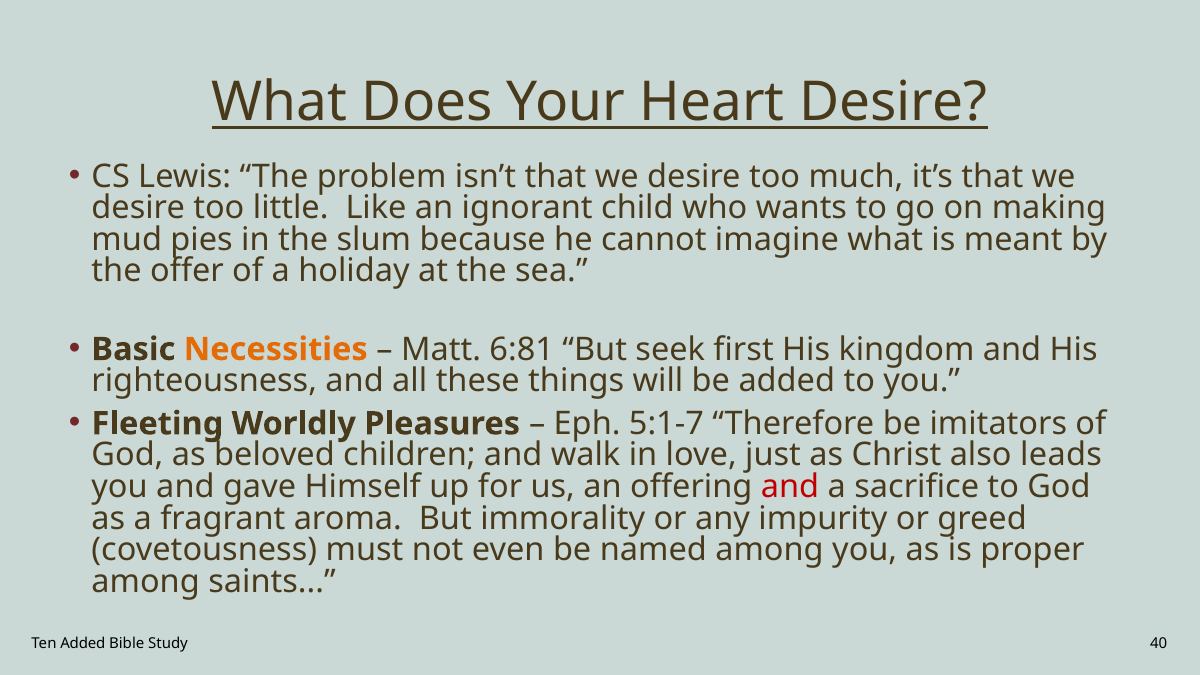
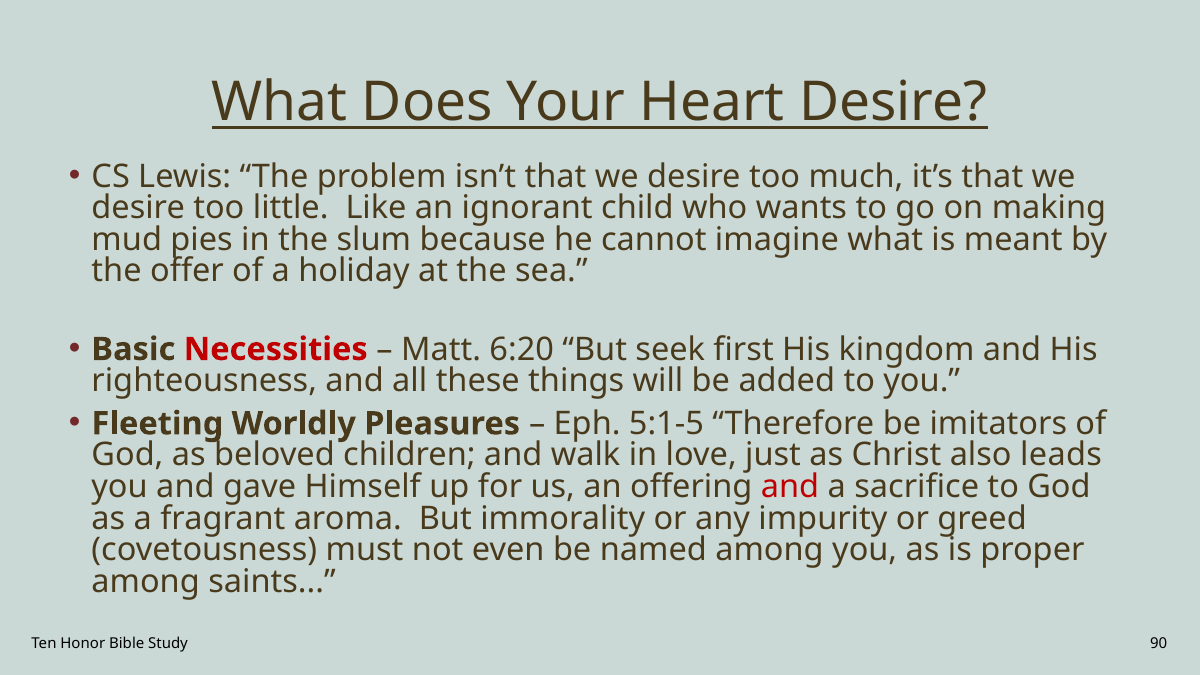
Necessities colour: orange -> red
6:81: 6:81 -> 6:20
5:1-7: 5:1-7 -> 5:1-5
Ten Added: Added -> Honor
40: 40 -> 90
